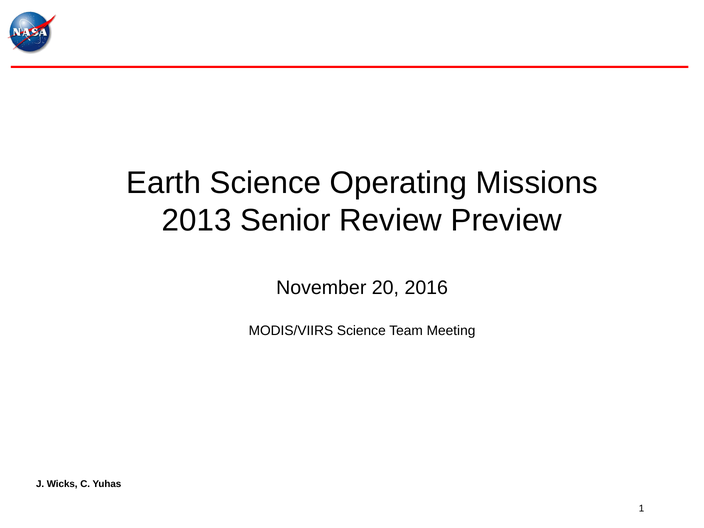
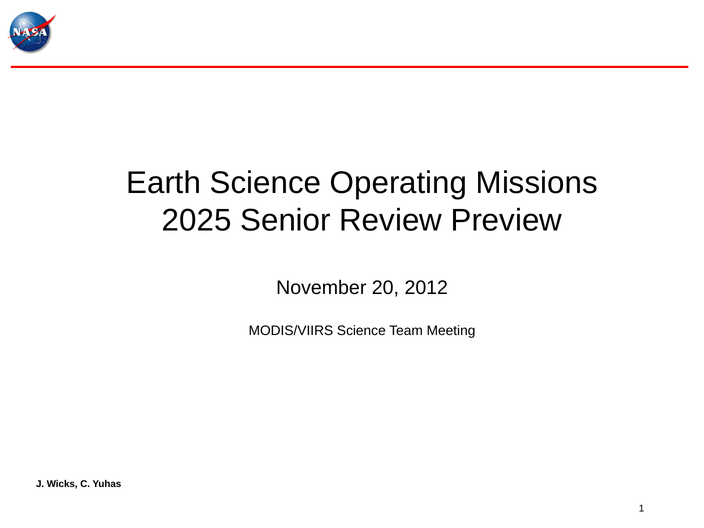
2013: 2013 -> 2025
2016: 2016 -> 2012
